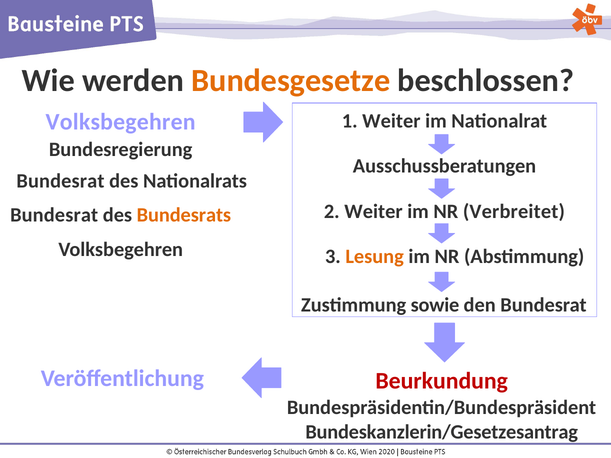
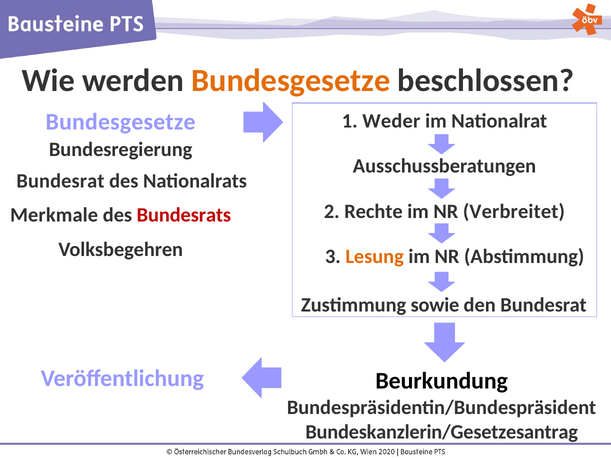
Volksbegehren at (121, 122): Volksbegehren -> Bundesgesetze
1 Weiter: Weiter -> Weder
2 Weiter: Weiter -> Rechte
Bundesrat at (54, 215): Bundesrat -> Merkmale
Bundesrats colour: orange -> red
Beurkundung colour: red -> black
